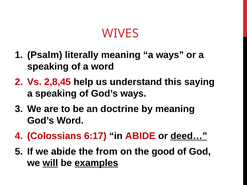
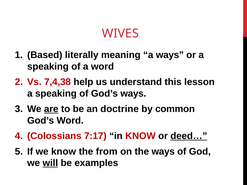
Psalm: Psalm -> Based
2,8,45: 2,8,45 -> 7,4,38
saying: saying -> lesson
are underline: none -> present
by meaning: meaning -> common
6:17: 6:17 -> 7:17
in ABIDE: ABIDE -> KNOW
we abide: abide -> know
the good: good -> ways
examples underline: present -> none
